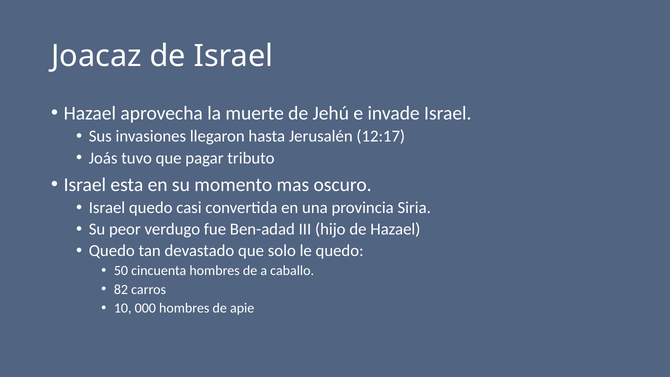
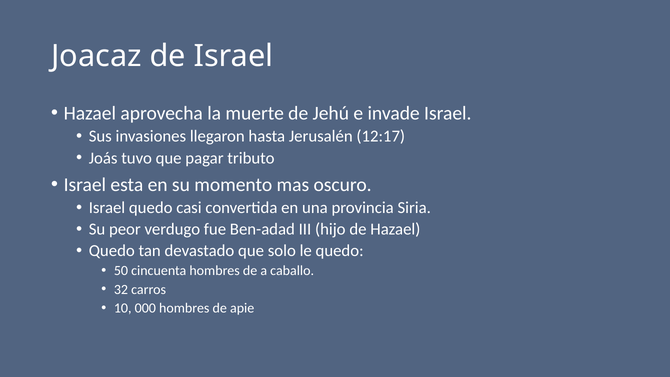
82: 82 -> 32
